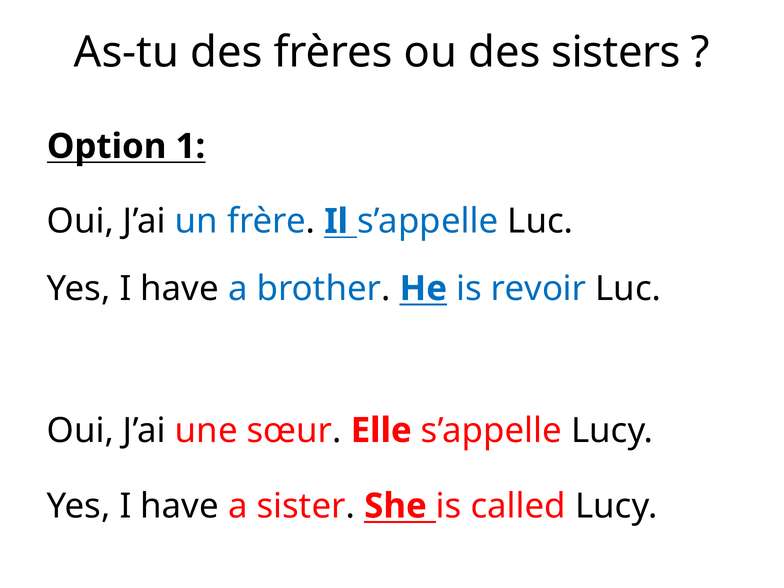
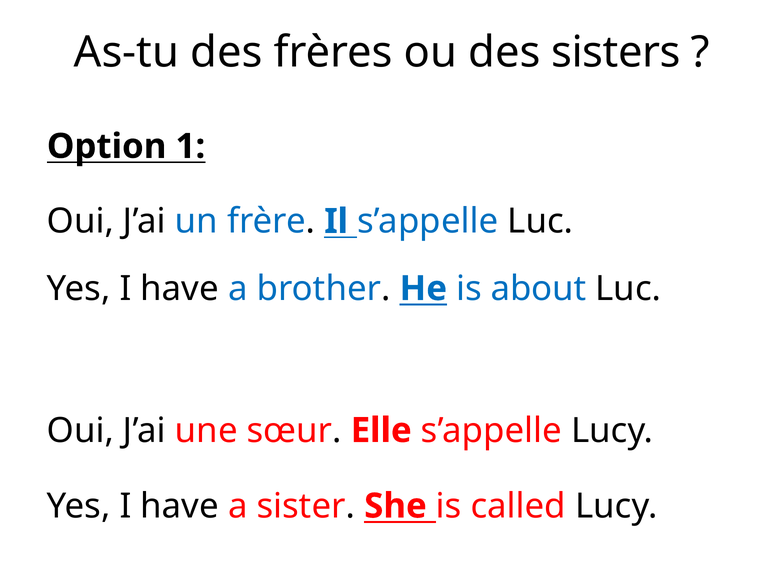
revoir: revoir -> about
